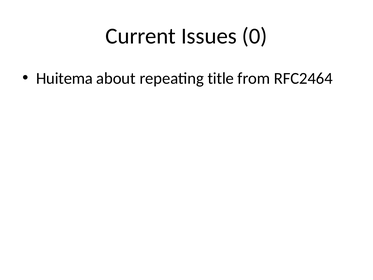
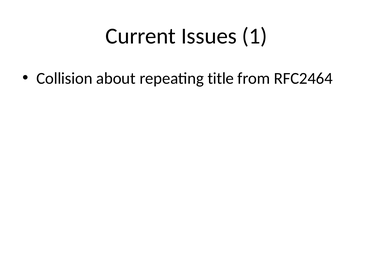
0: 0 -> 1
Huitema: Huitema -> Collision
